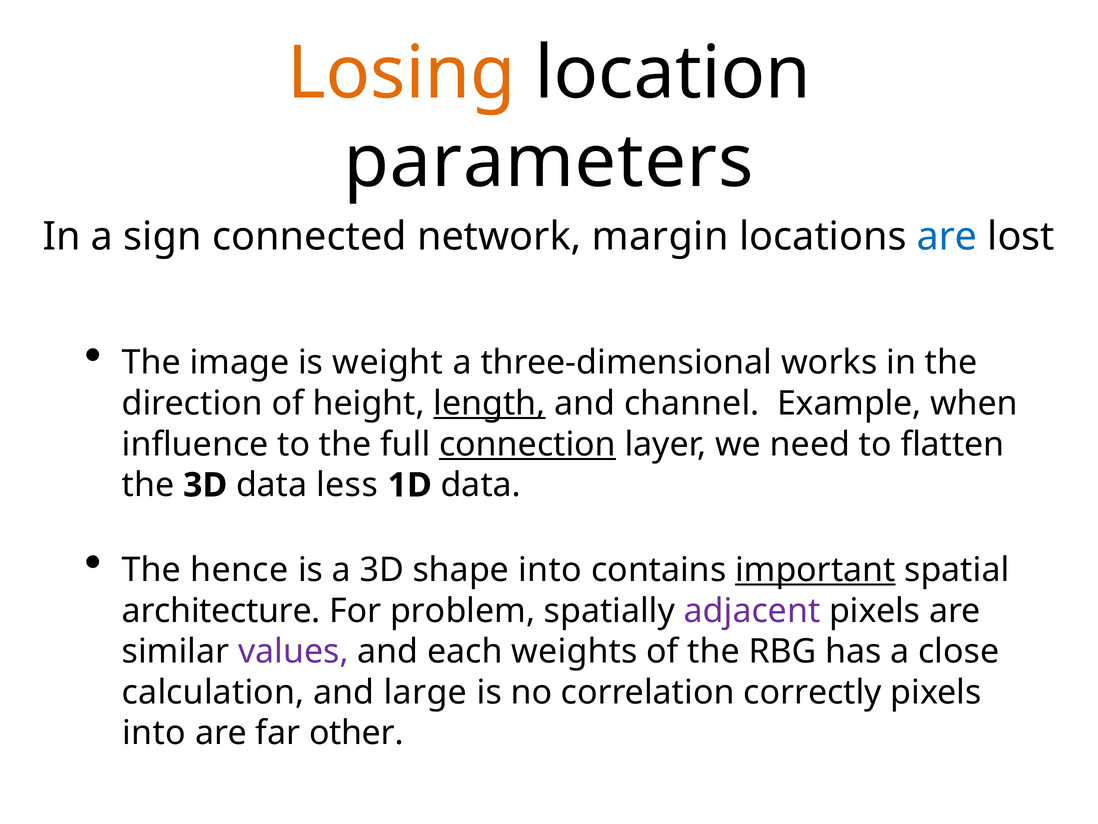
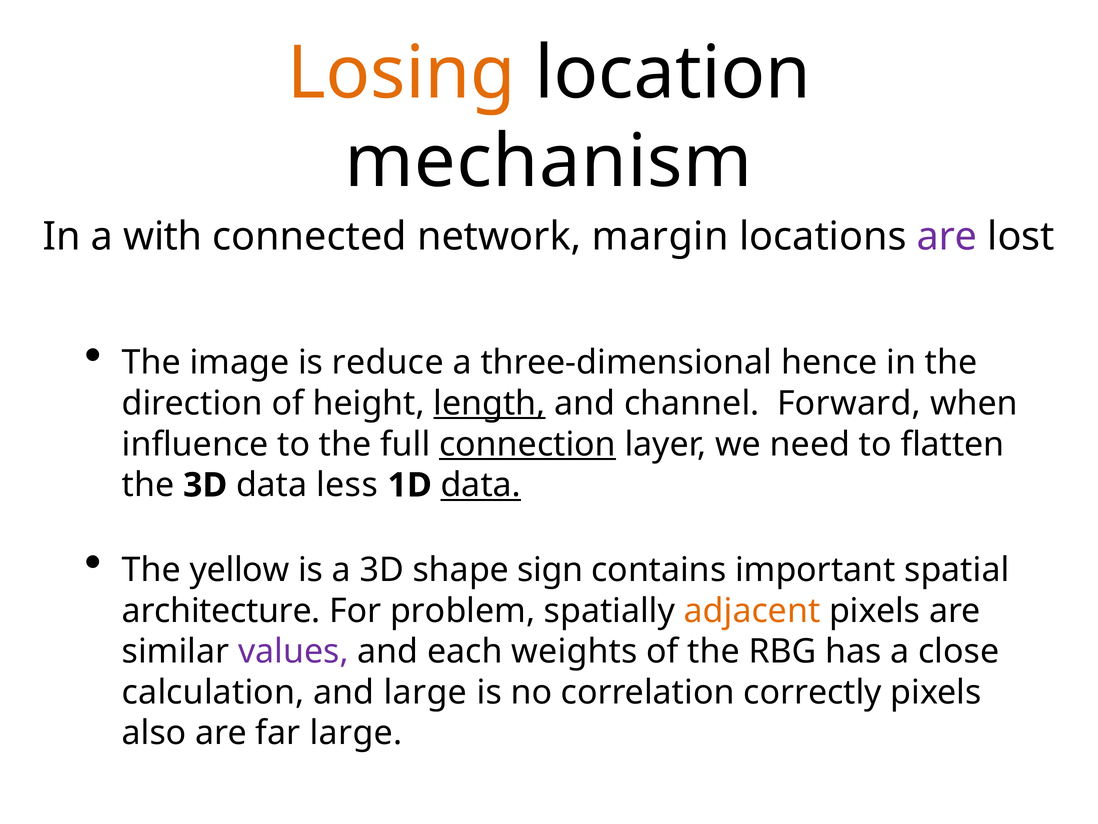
parameters: parameters -> mechanism
sign: sign -> with
are at (947, 237) colour: blue -> purple
weight: weight -> reduce
works: works -> hence
Example: Example -> Forward
data at (481, 485) underline: none -> present
hence: hence -> yellow
shape into: into -> sign
important underline: present -> none
adjacent colour: purple -> orange
into at (154, 733): into -> also
far other: other -> large
